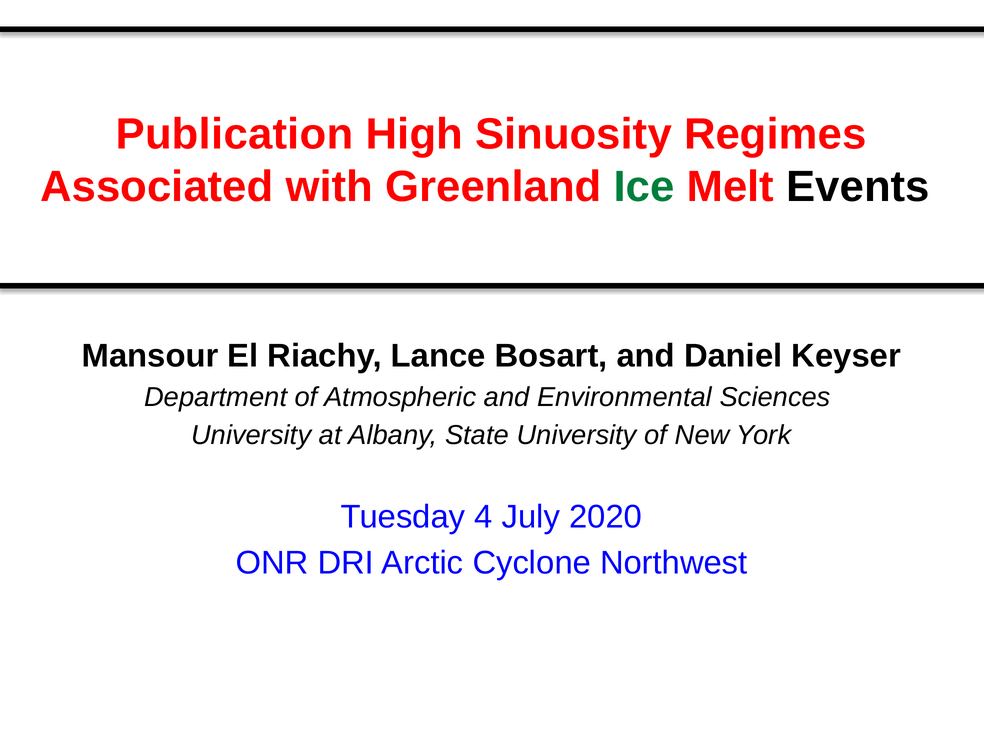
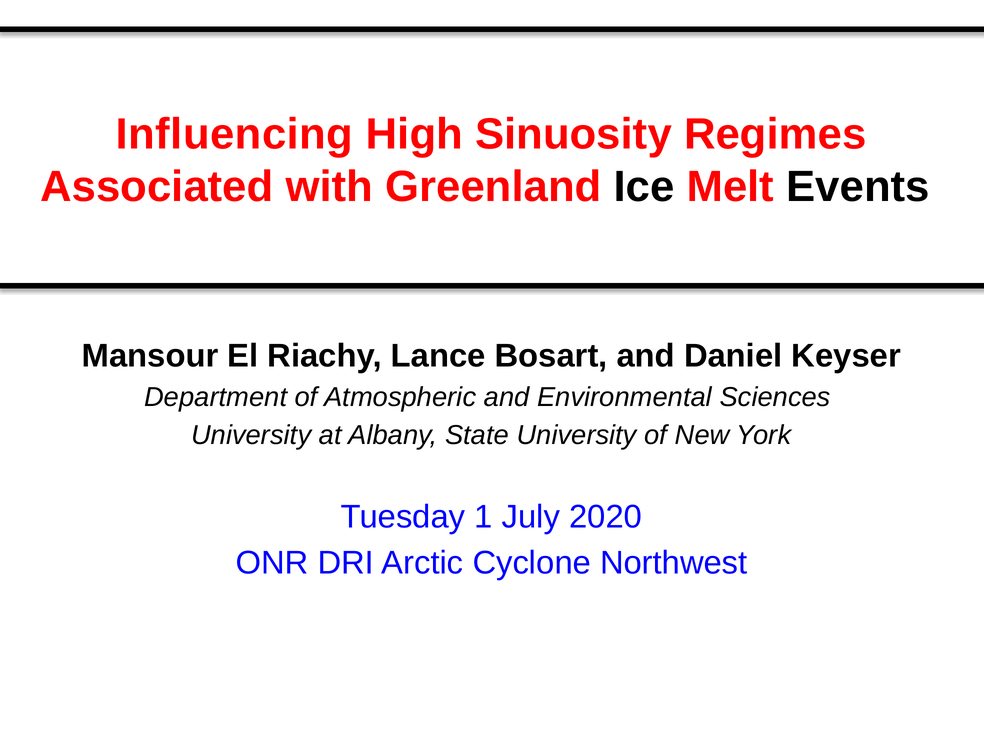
Publication: Publication -> Influencing
Ice colour: green -> black
4: 4 -> 1
